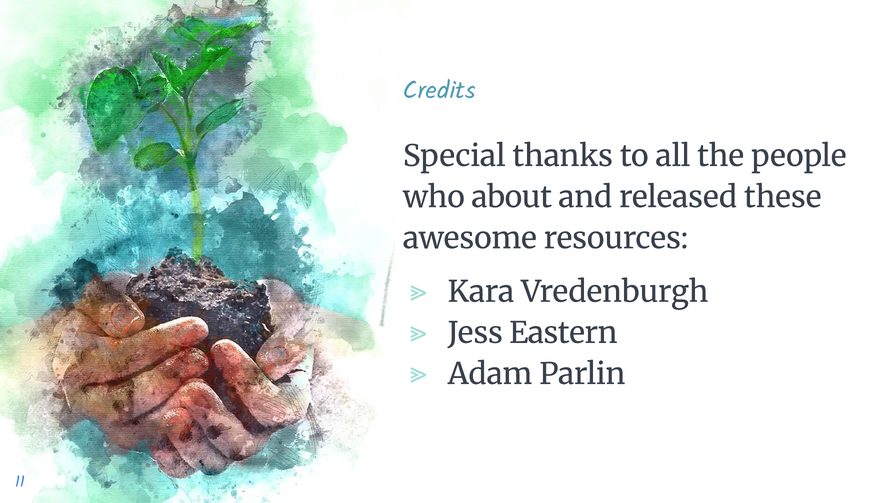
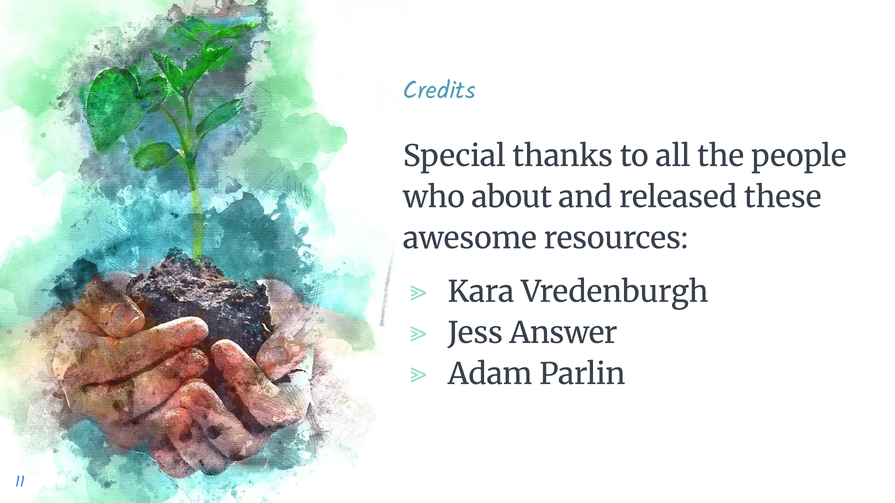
Eastern: Eastern -> Answer
